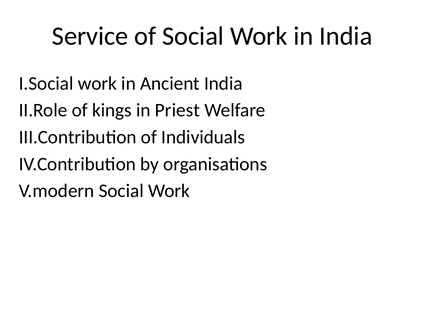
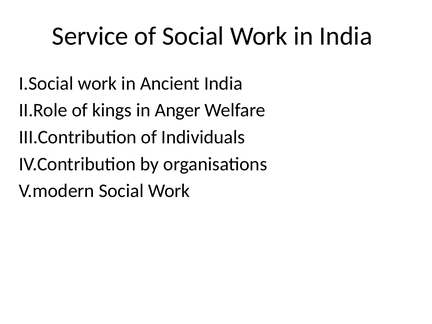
Priest: Priest -> Anger
